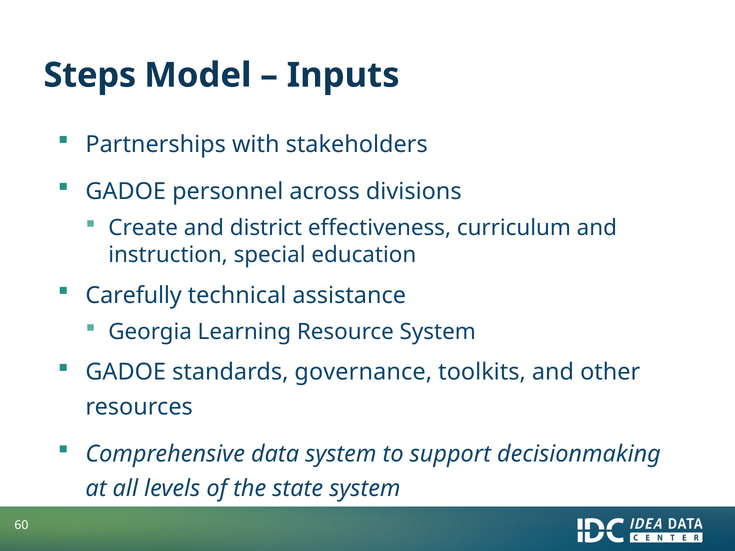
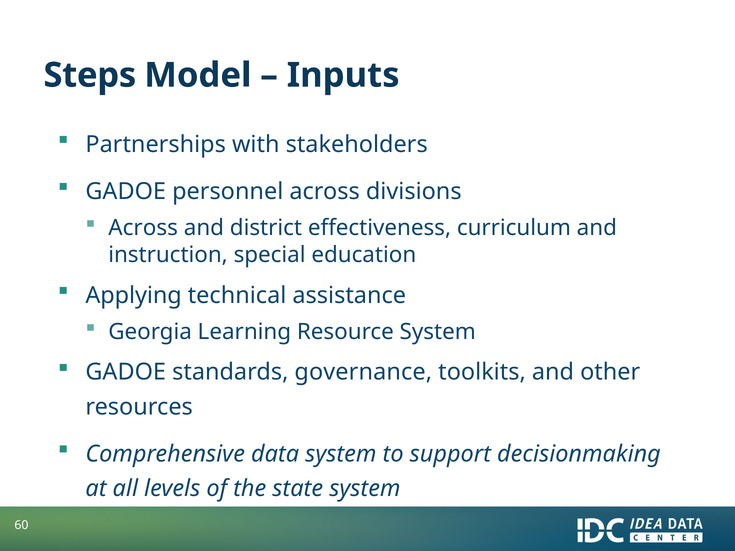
Create at (143, 228): Create -> Across
Carefully: Carefully -> Applying
